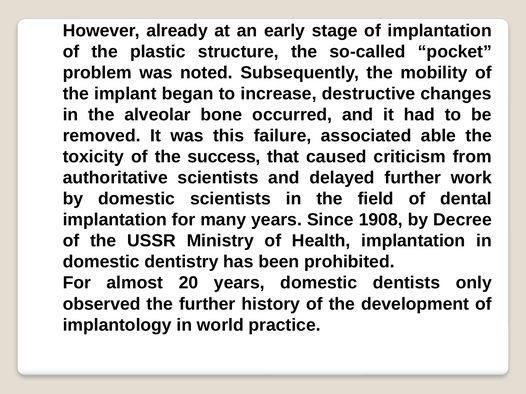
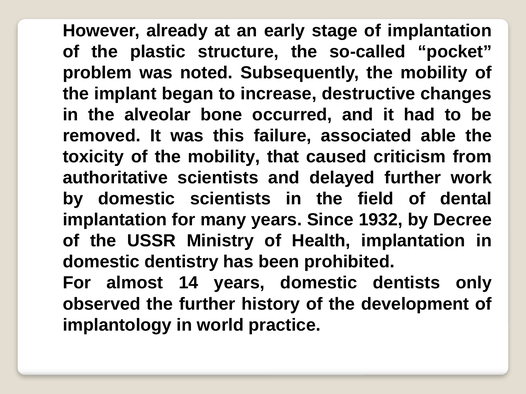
of the success: success -> mobility
1908: 1908 -> 1932
20: 20 -> 14
